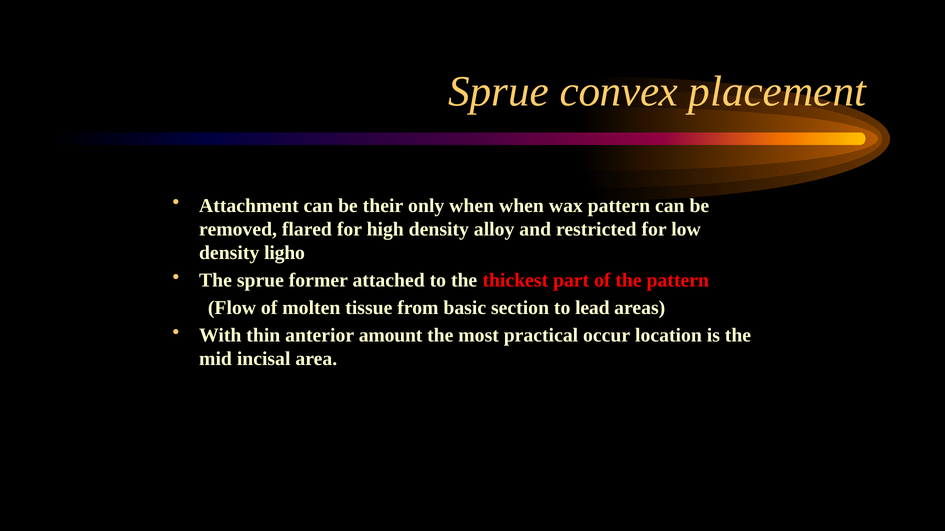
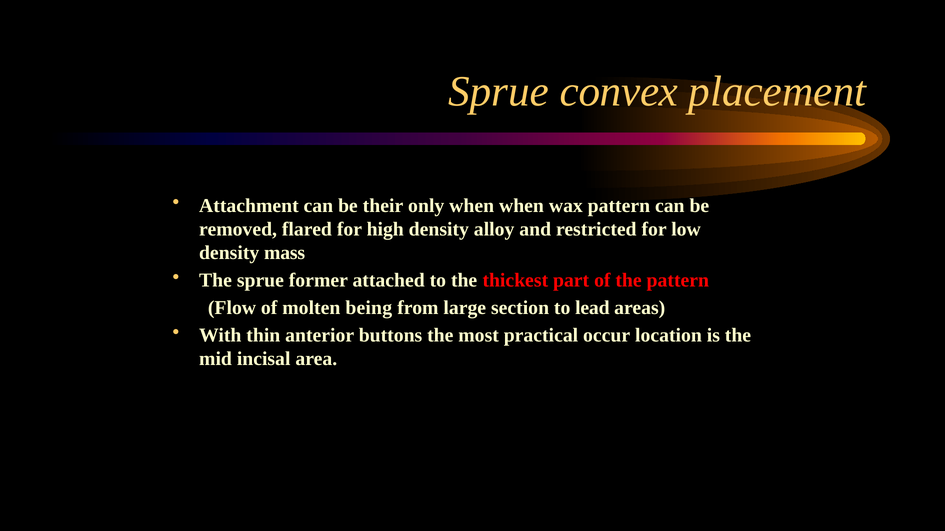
ligho: ligho -> mass
tissue: tissue -> being
basic: basic -> large
amount: amount -> buttons
